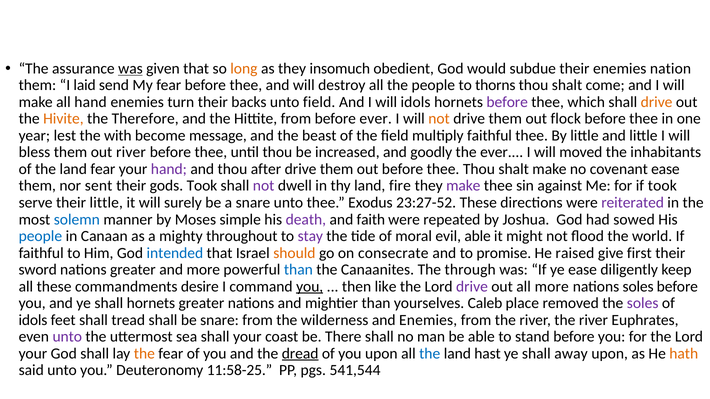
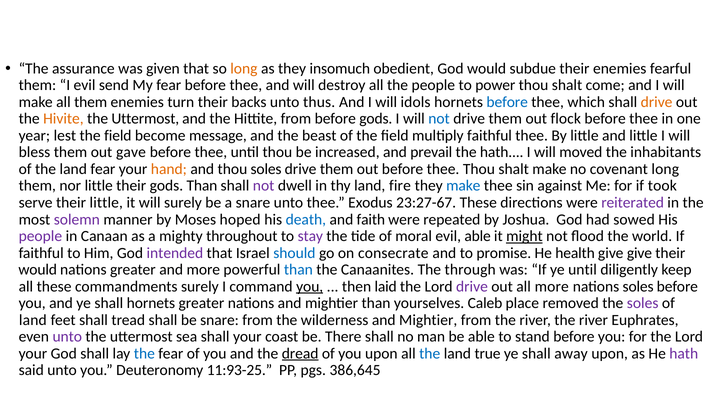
was at (130, 69) underline: present -> none
nation: nation -> fearful
I laid: laid -> evil
thorns: thorns -> power
all hand: hand -> them
unto field: field -> thus
before at (507, 102) colour: purple -> blue
Therefore at (145, 119): Therefore -> Uttermost
before ever: ever -> gods
not at (439, 119) colour: orange -> blue
lest the with: with -> field
out river: river -> gave
goodly: goodly -> prevail
the ever: ever -> hath
hand at (169, 169) colour: purple -> orange
thou after: after -> soles
covenant ease: ease -> long
nor sent: sent -> little
gods Took: Took -> Than
make at (463, 186) colour: purple -> blue
23:27-52: 23:27-52 -> 23:27-67
solemn colour: blue -> purple
simple: simple -> hoped
death colour: purple -> blue
people at (40, 236) colour: blue -> purple
might underline: none -> present
intended colour: blue -> purple
should colour: orange -> blue
raised: raised -> health
give first: first -> give
sword at (38, 270): sword -> would
ye ease: ease -> until
commandments desire: desire -> surely
like: like -> laid
idols at (33, 320): idols -> land
wilderness and Enemies: Enemies -> Mightier
the at (144, 354) colour: orange -> blue
hast: hast -> true
hath at (684, 354) colour: orange -> purple
11:58-25: 11:58-25 -> 11:93-25
541,544: 541,544 -> 386,645
